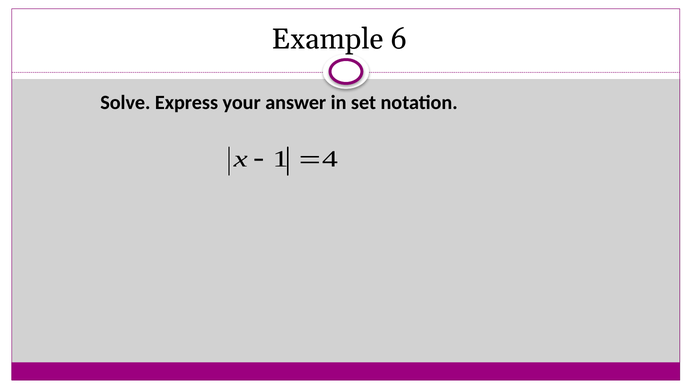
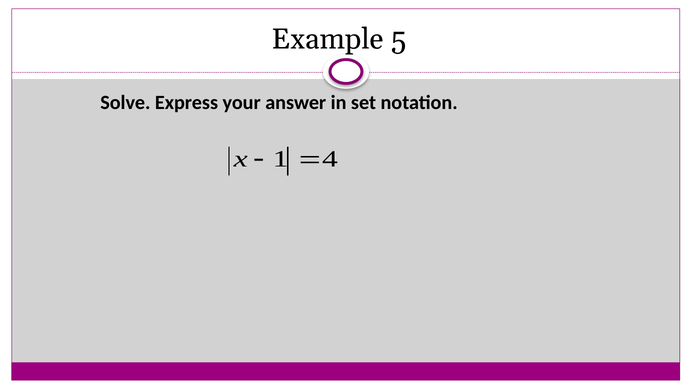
6: 6 -> 5
